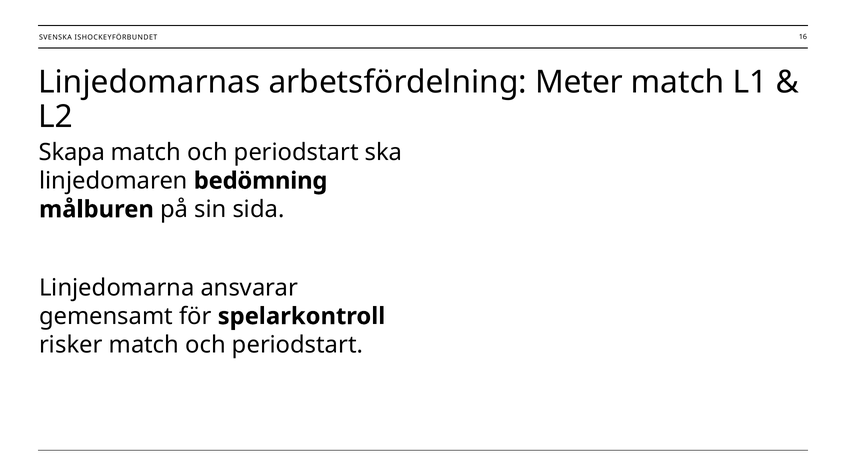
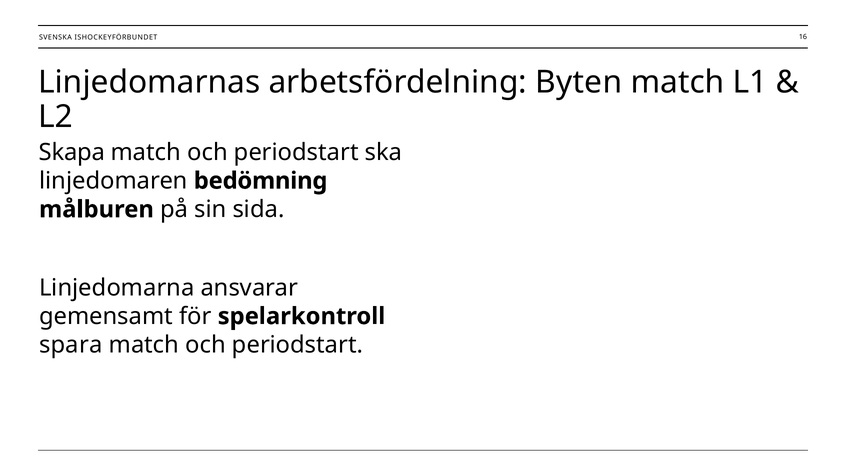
Meter: Meter -> Byten
risker: risker -> spara
